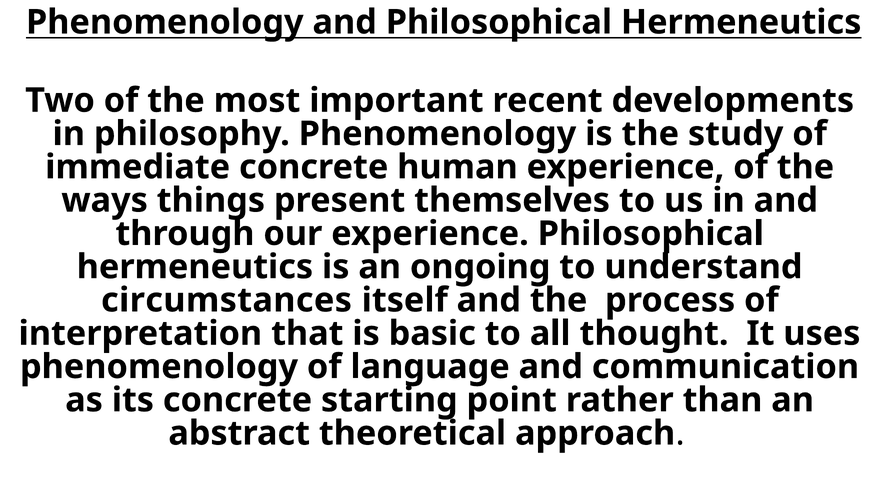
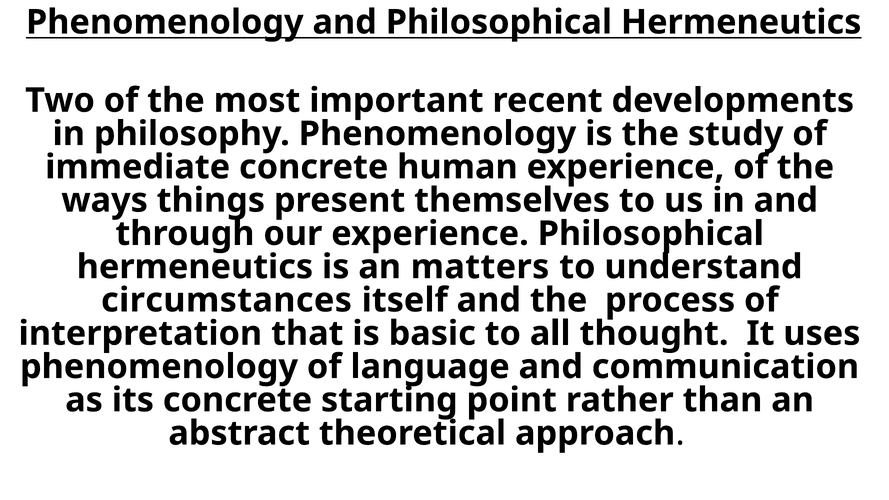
ongoing: ongoing -> matters
